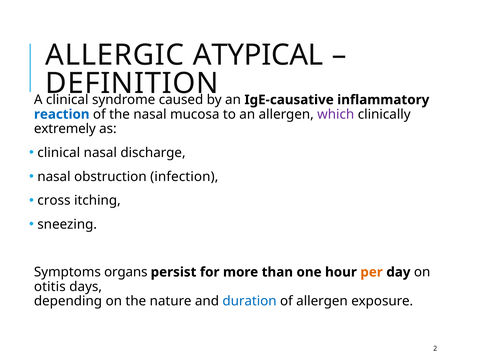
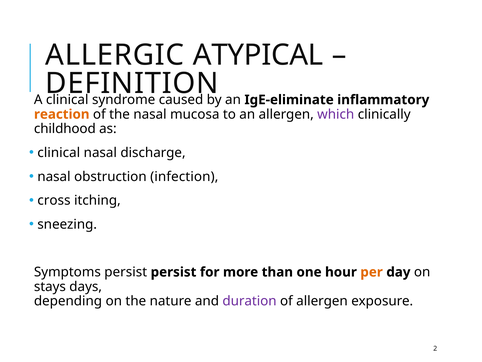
IgE-causative: IgE-causative -> IgE-eliminate
reaction colour: blue -> orange
extremely: extremely -> childhood
Symptoms organs: organs -> persist
otitis: otitis -> stays
duration colour: blue -> purple
